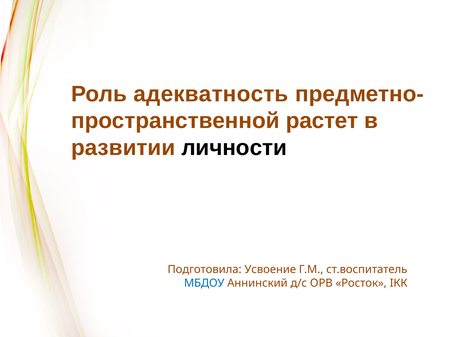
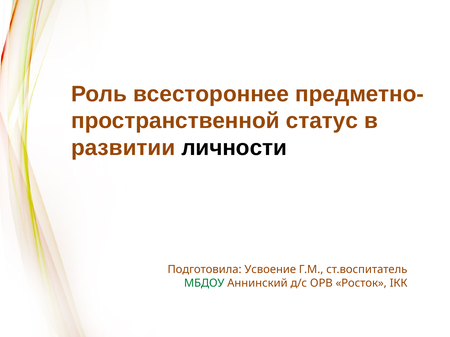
адекватность: адекватность -> всестороннее
растет: растет -> статус
МБДОУ colour: blue -> green
